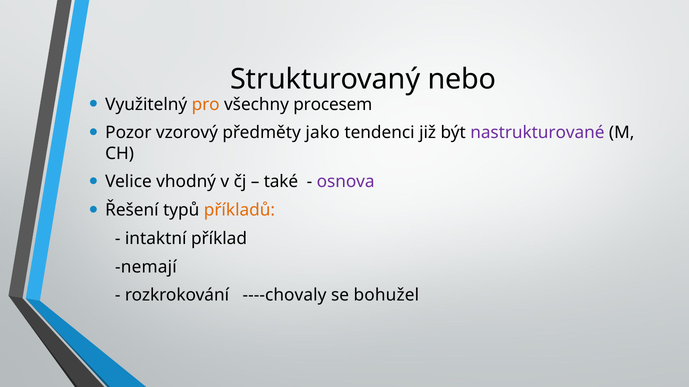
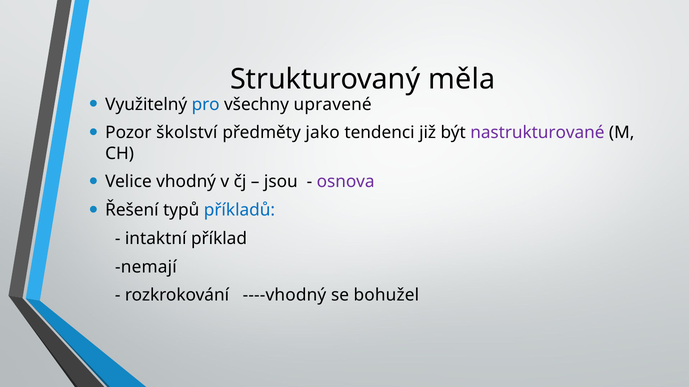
nebo: nebo -> měla
pro colour: orange -> blue
procesem: procesem -> upravené
vzorový: vzorový -> školství
také: také -> jsou
příkladů colour: orange -> blue
----chovaly: ----chovaly -> ----vhodný
